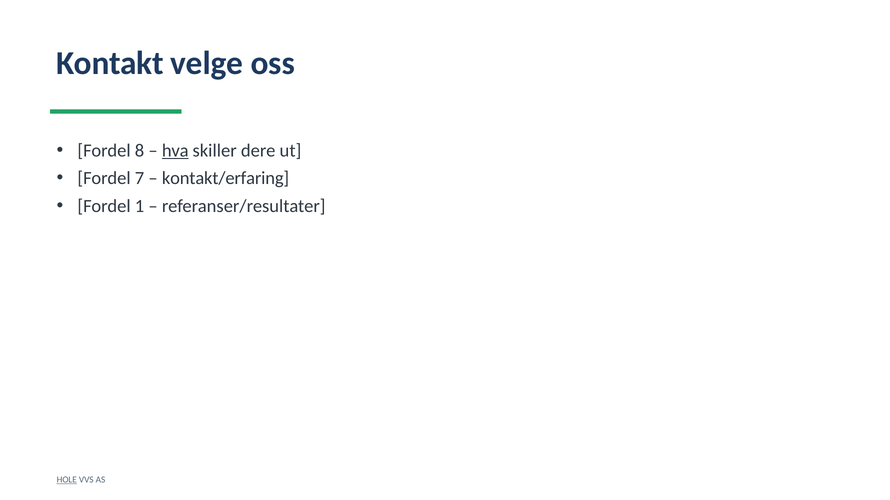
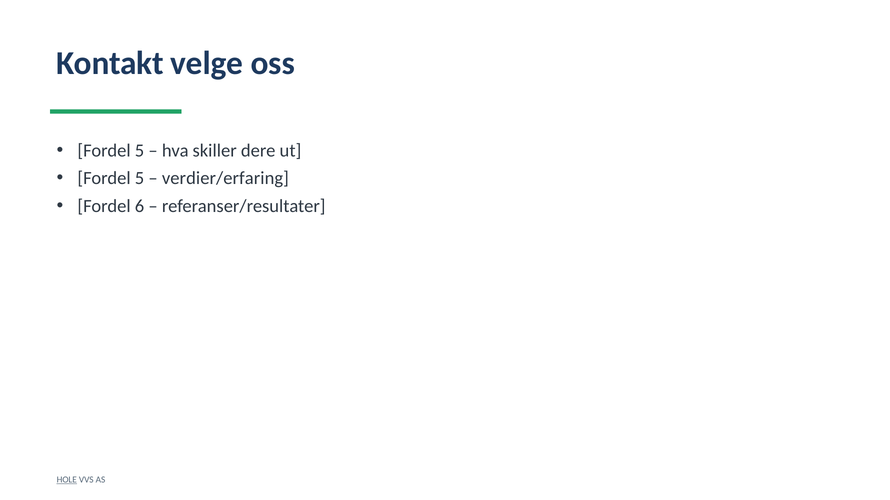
8 at (140, 151): 8 -> 5
hva underline: present -> none
7 at (140, 179): 7 -> 5
kontakt/erfaring: kontakt/erfaring -> verdier/erfaring
1: 1 -> 6
